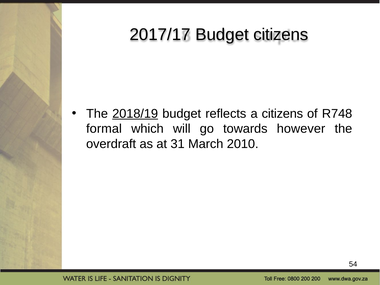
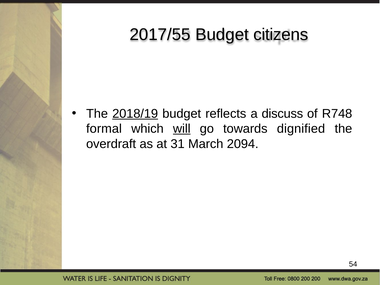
2017/17: 2017/17 -> 2017/55
a citizens: citizens -> discuss
will underline: none -> present
however: however -> dignified
2010: 2010 -> 2094
